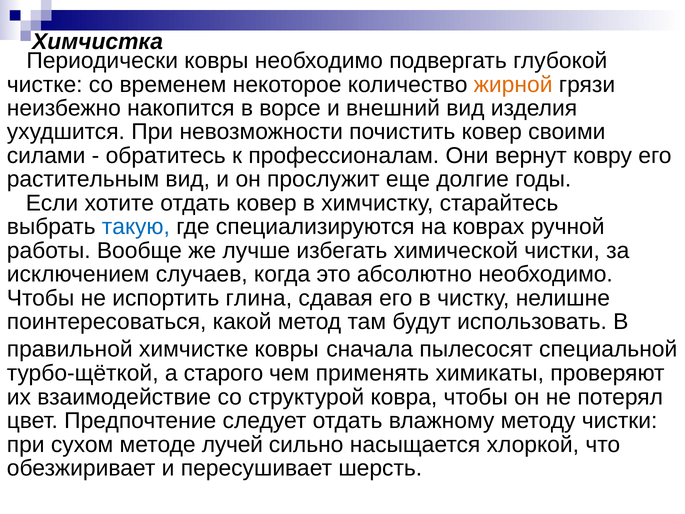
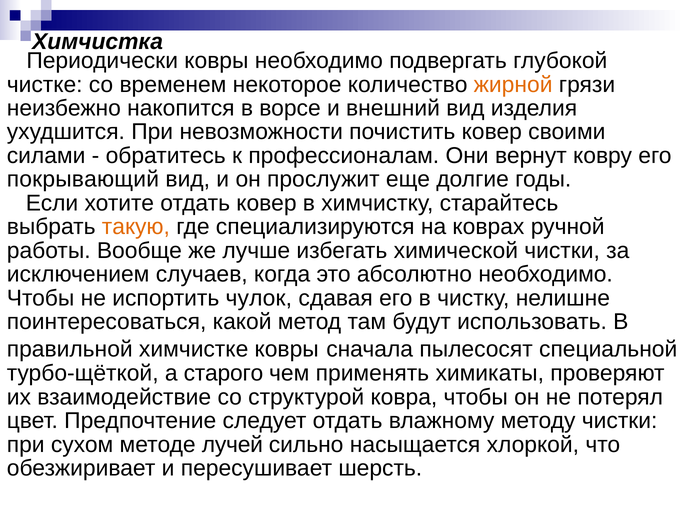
растительным: растительным -> покрывающий
такую colour: blue -> orange
глина: глина -> чулок
